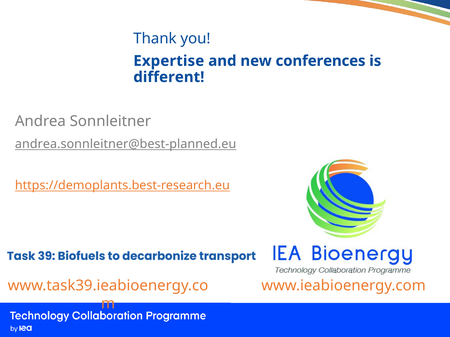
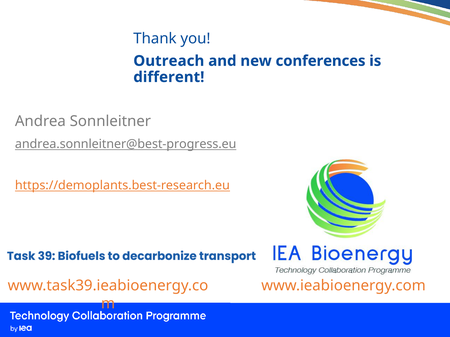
Expertise: Expertise -> Outreach
andrea.sonnleitner@best-planned.eu: andrea.sonnleitner@best-planned.eu -> andrea.sonnleitner@best-progress.eu
